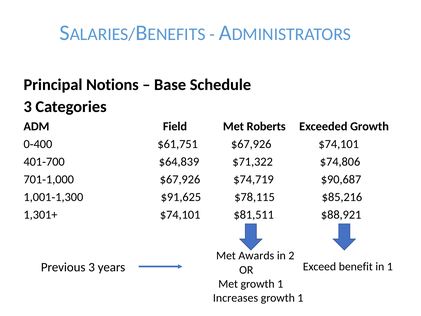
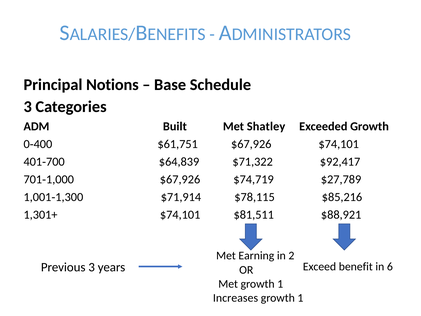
Field: Field -> Built
Roberts: Roberts -> Shatley
$74,806: $74,806 -> $92,417
$90,687: $90,687 -> $27,789
$91,625: $91,625 -> $71,914
Awards: Awards -> Earning
in 1: 1 -> 6
